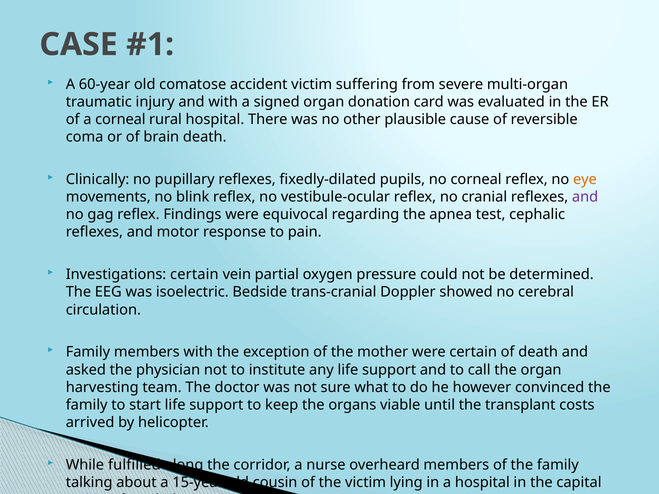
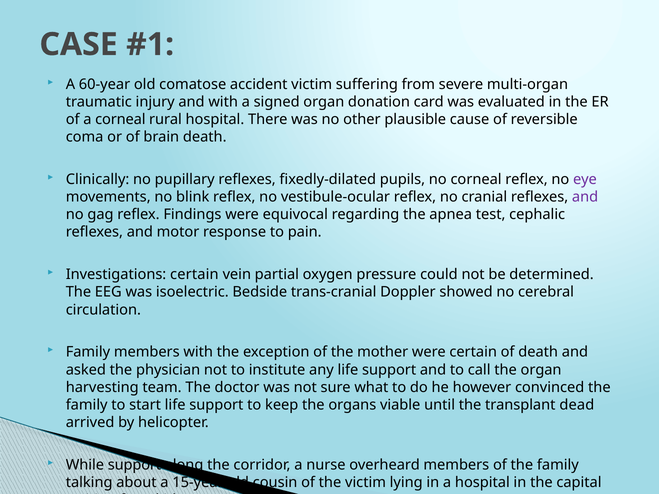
eye colour: orange -> purple
costs: costs -> dead
While fulfilled: fulfilled -> support
